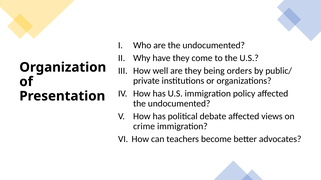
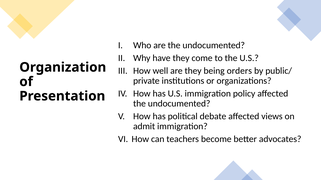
crime: crime -> admit
